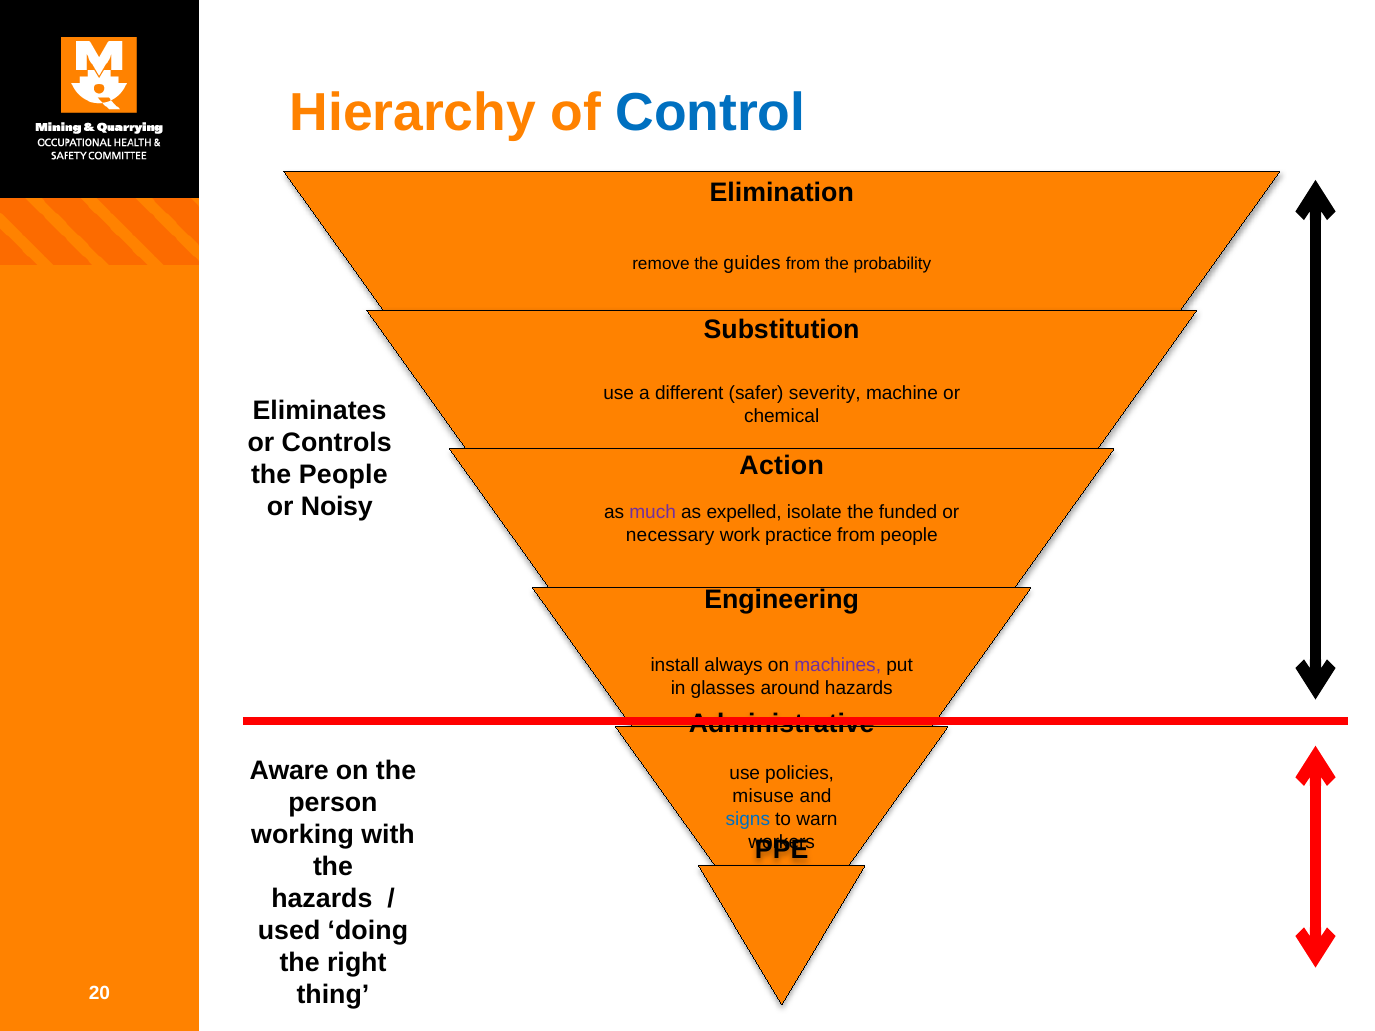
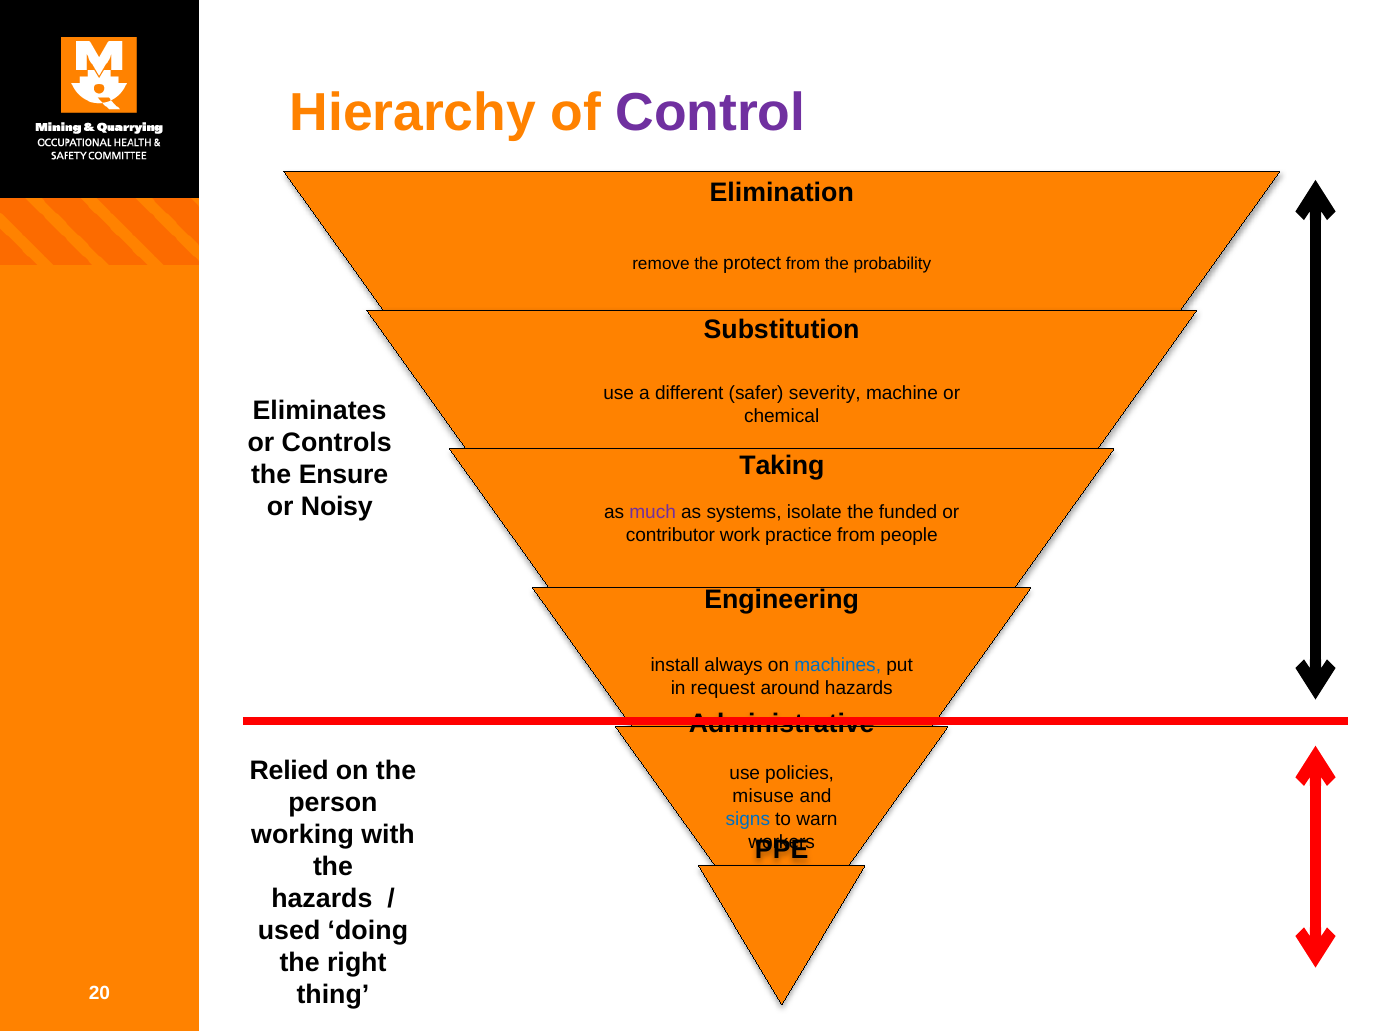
Control colour: blue -> purple
guides: guides -> protect
Action: Action -> Taking
the People: People -> Ensure
expelled: expelled -> systems
necessary: necessary -> contributor
machines colour: purple -> blue
glasses: glasses -> request
Aware: Aware -> Relied
